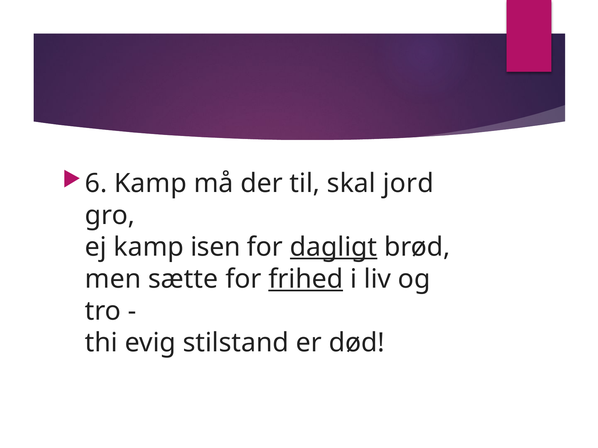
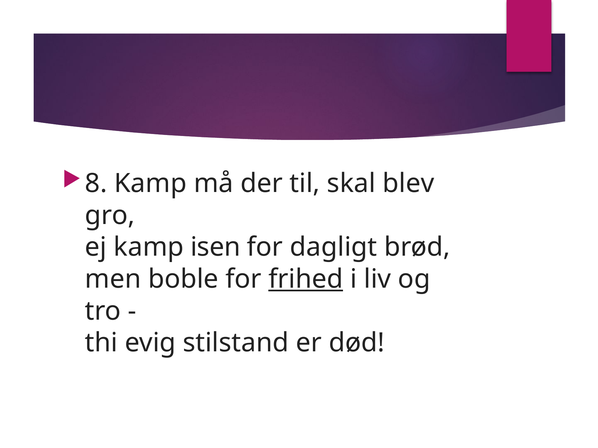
6: 6 -> 8
jord: jord -> blev
dagligt underline: present -> none
sætte: sætte -> boble
